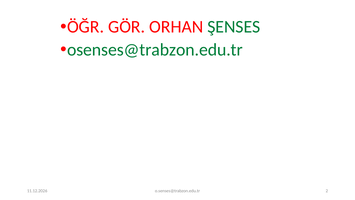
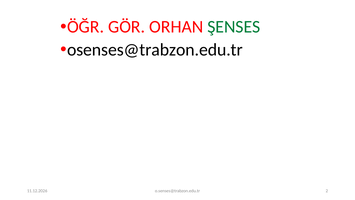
osenses@trabzon.edu.tr colour: green -> black
